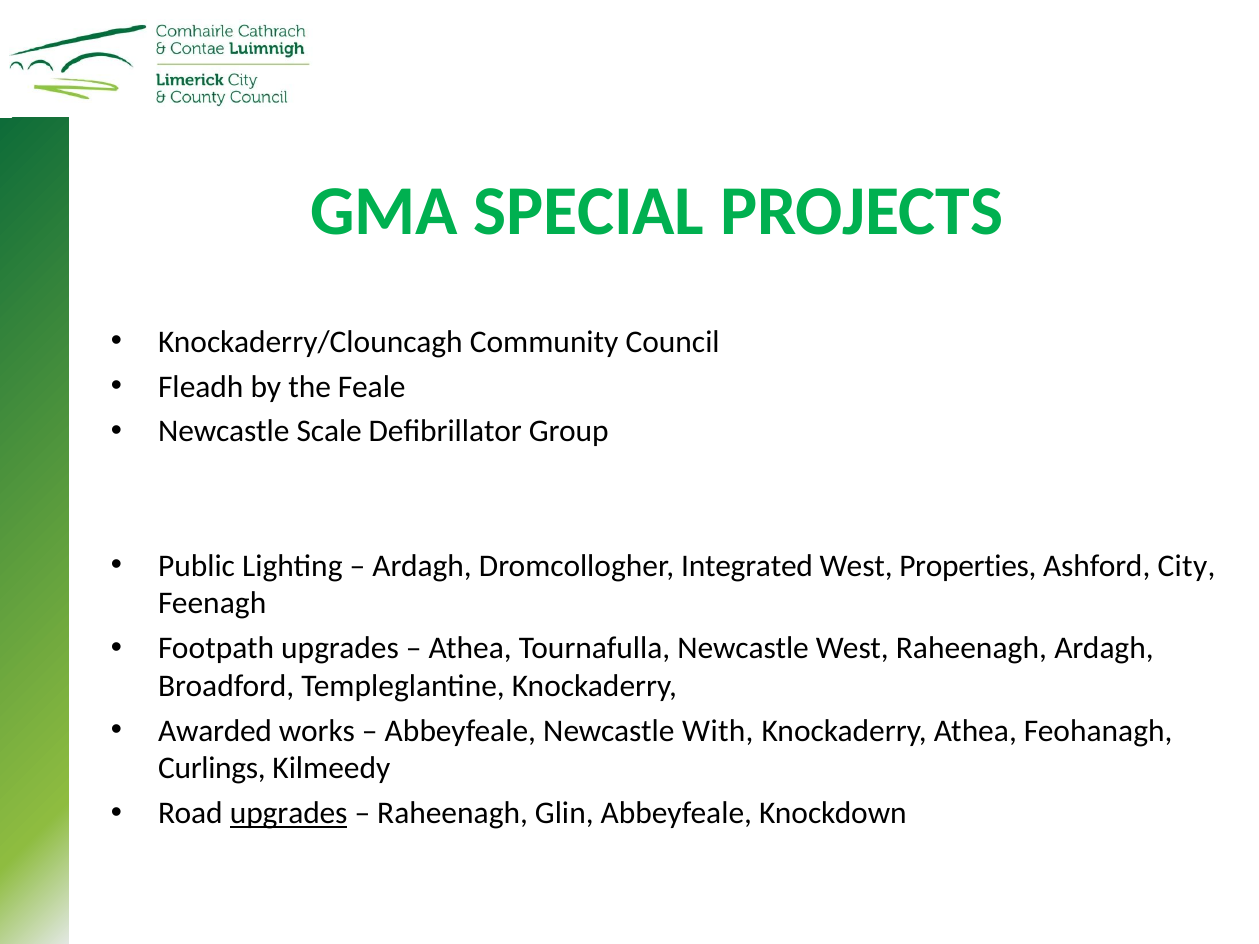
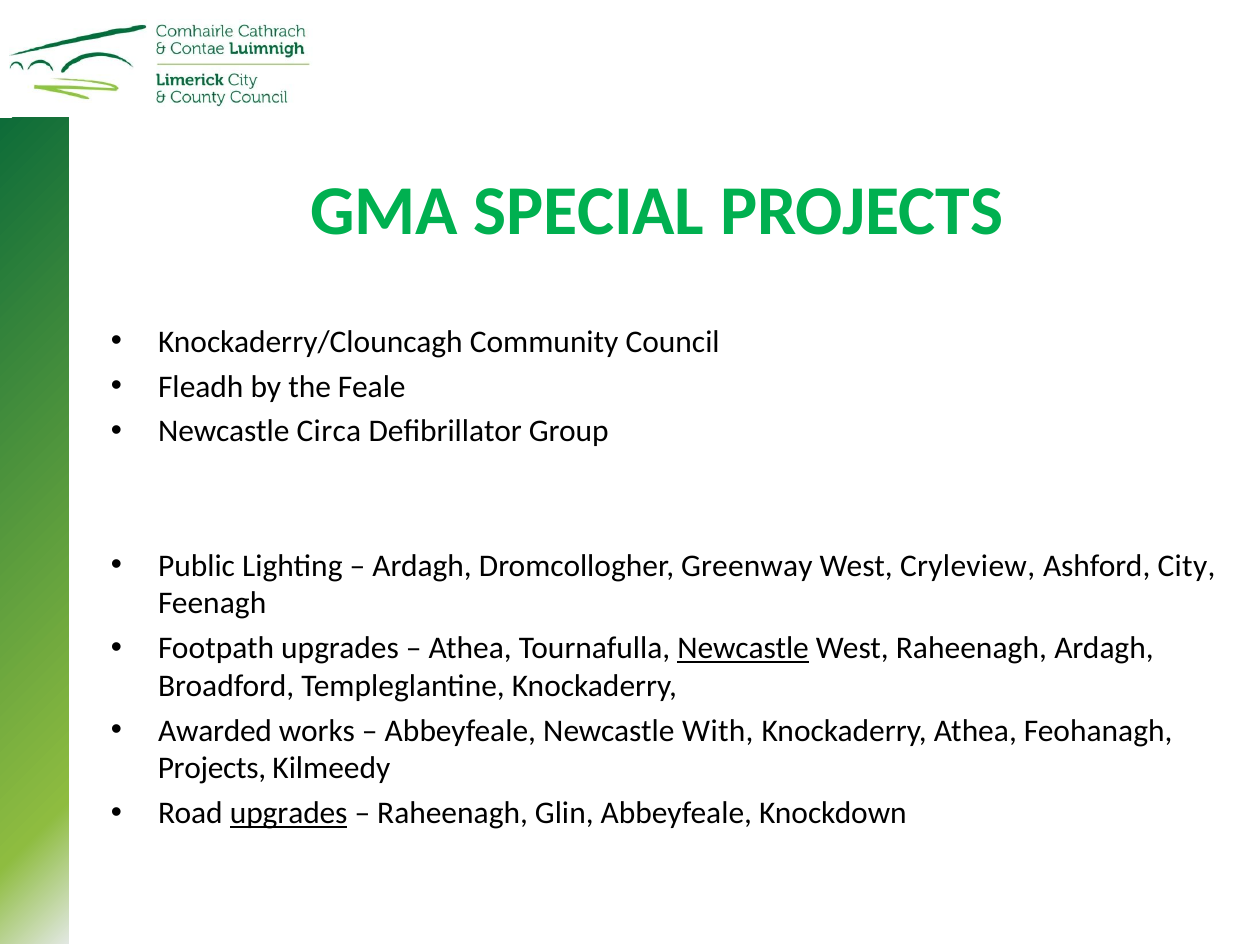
Scale: Scale -> Circa
Integrated: Integrated -> Greenway
Properties: Properties -> Cryleview
Newcastle at (743, 648) underline: none -> present
Curlings at (212, 769): Curlings -> Projects
